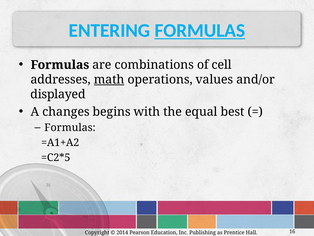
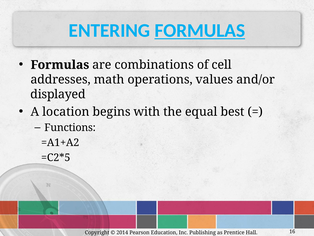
math underline: present -> none
changes: changes -> location
Formulas at (70, 127): Formulas -> Functions
